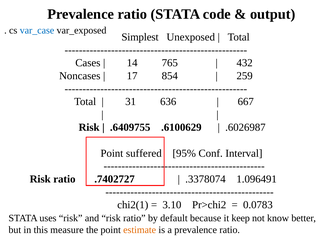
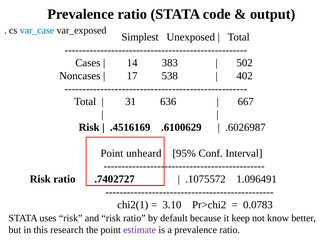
765: 765 -> 383
432: 432 -> 502
854: 854 -> 538
259: 259 -> 402
.6409755: .6409755 -> .4516169
suffered: suffered -> unheard
.3378074: .3378074 -> .1075572
measure: measure -> research
estimate colour: orange -> purple
